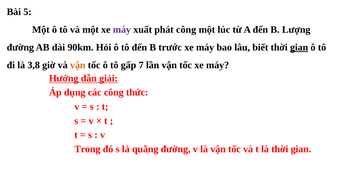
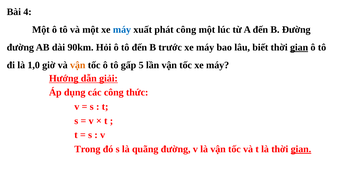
5: 5 -> 4
máy at (122, 30) colour: purple -> blue
B Lượng: Lượng -> Đường
3,8: 3,8 -> 1,0
7: 7 -> 5
gian at (301, 149) underline: none -> present
